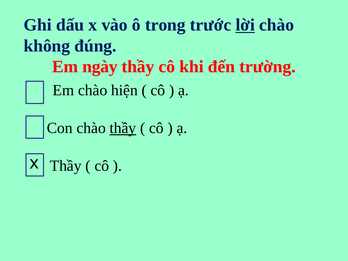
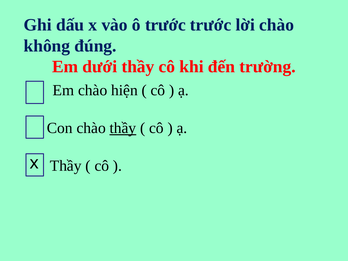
ô trong: trong -> trước
lời underline: present -> none
ngày: ngày -> dưới
